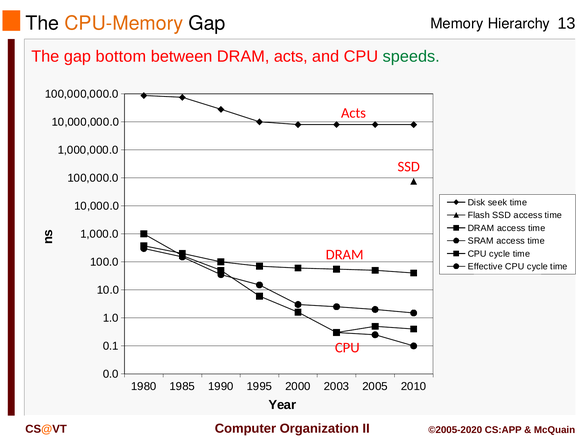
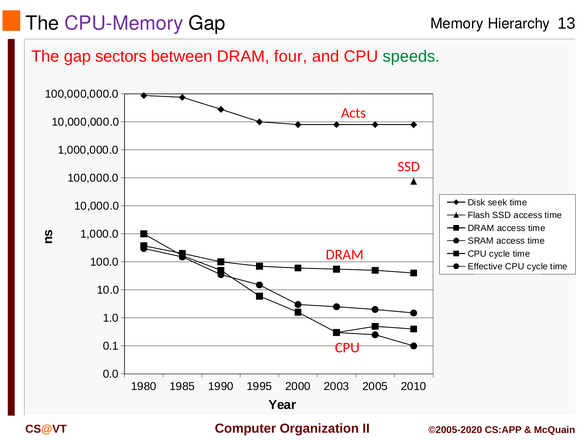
CPU-Memory colour: orange -> purple
bottom: bottom -> sectors
DRAM acts: acts -> four
